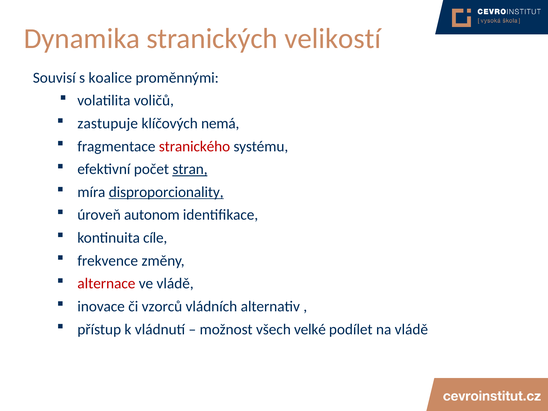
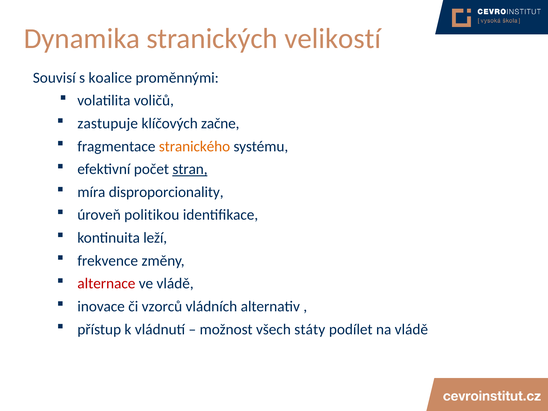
nemá: nemá -> začne
stranického colour: red -> orange
disproporcionality underline: present -> none
autonom: autonom -> politikou
cíle: cíle -> leží
velké: velké -> státy
